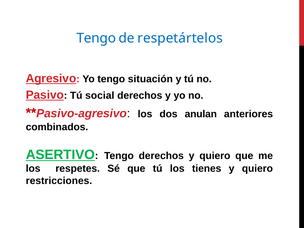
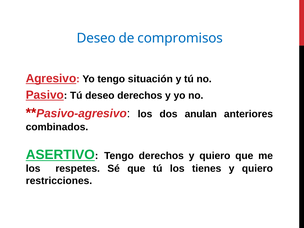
Tengo at (96, 38): Tengo -> Deseo
respetártelos: respetártelos -> compromisos
Tú social: social -> deseo
